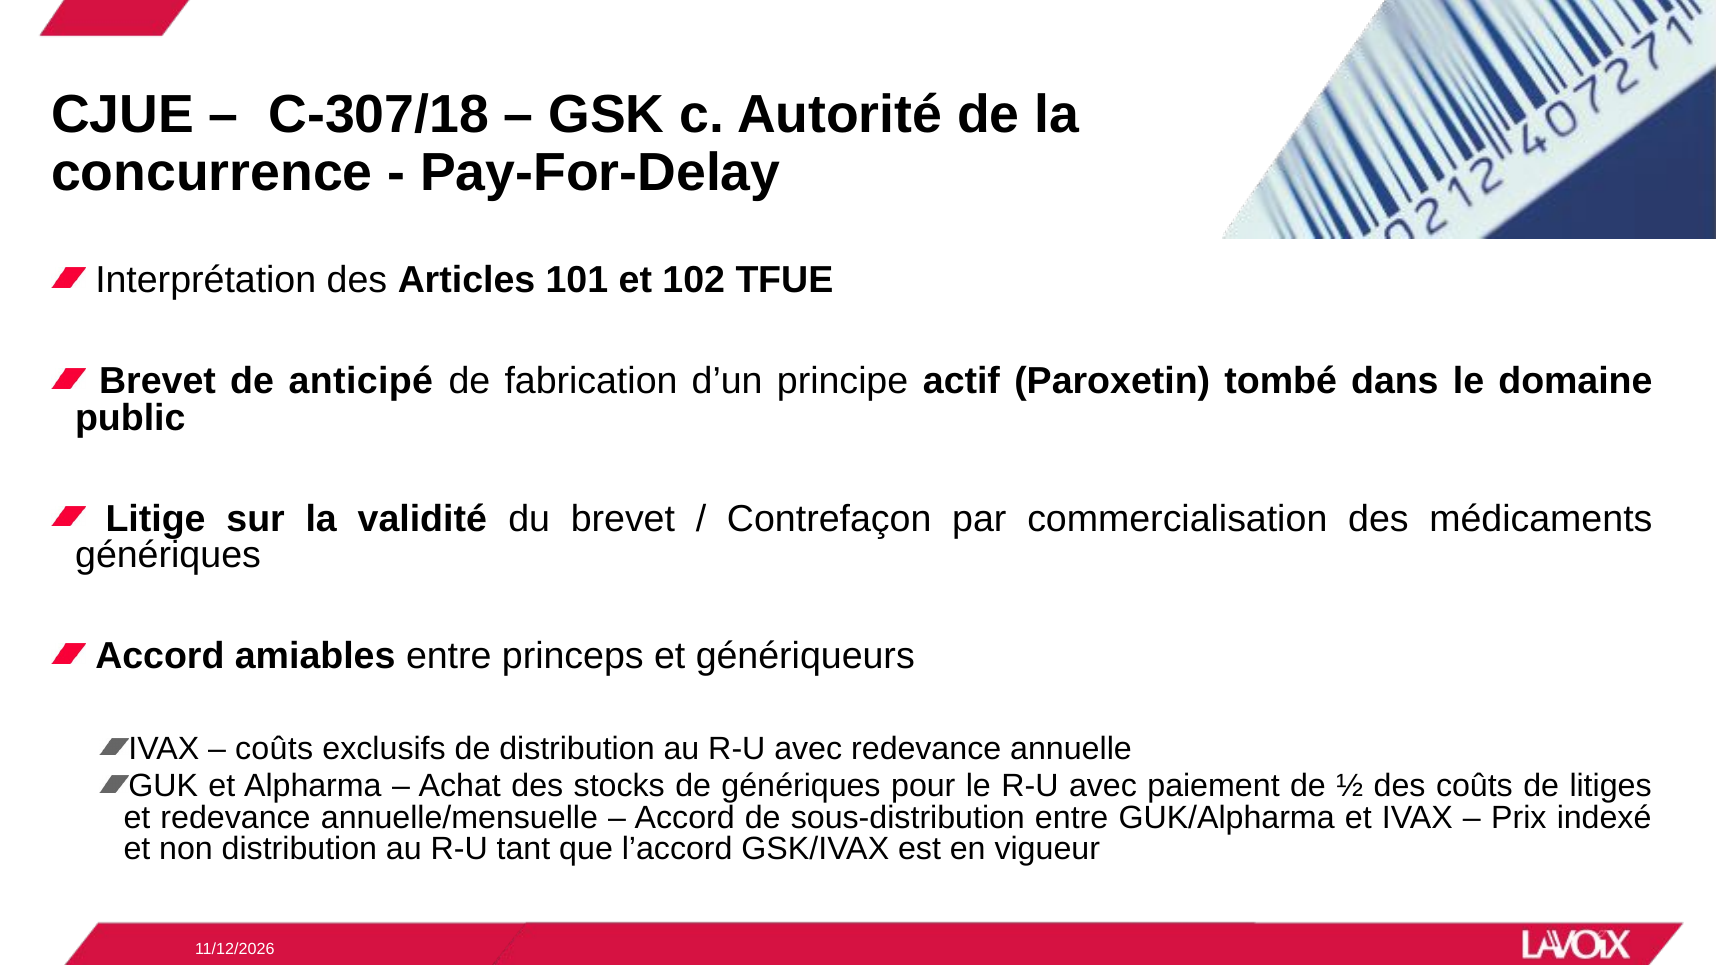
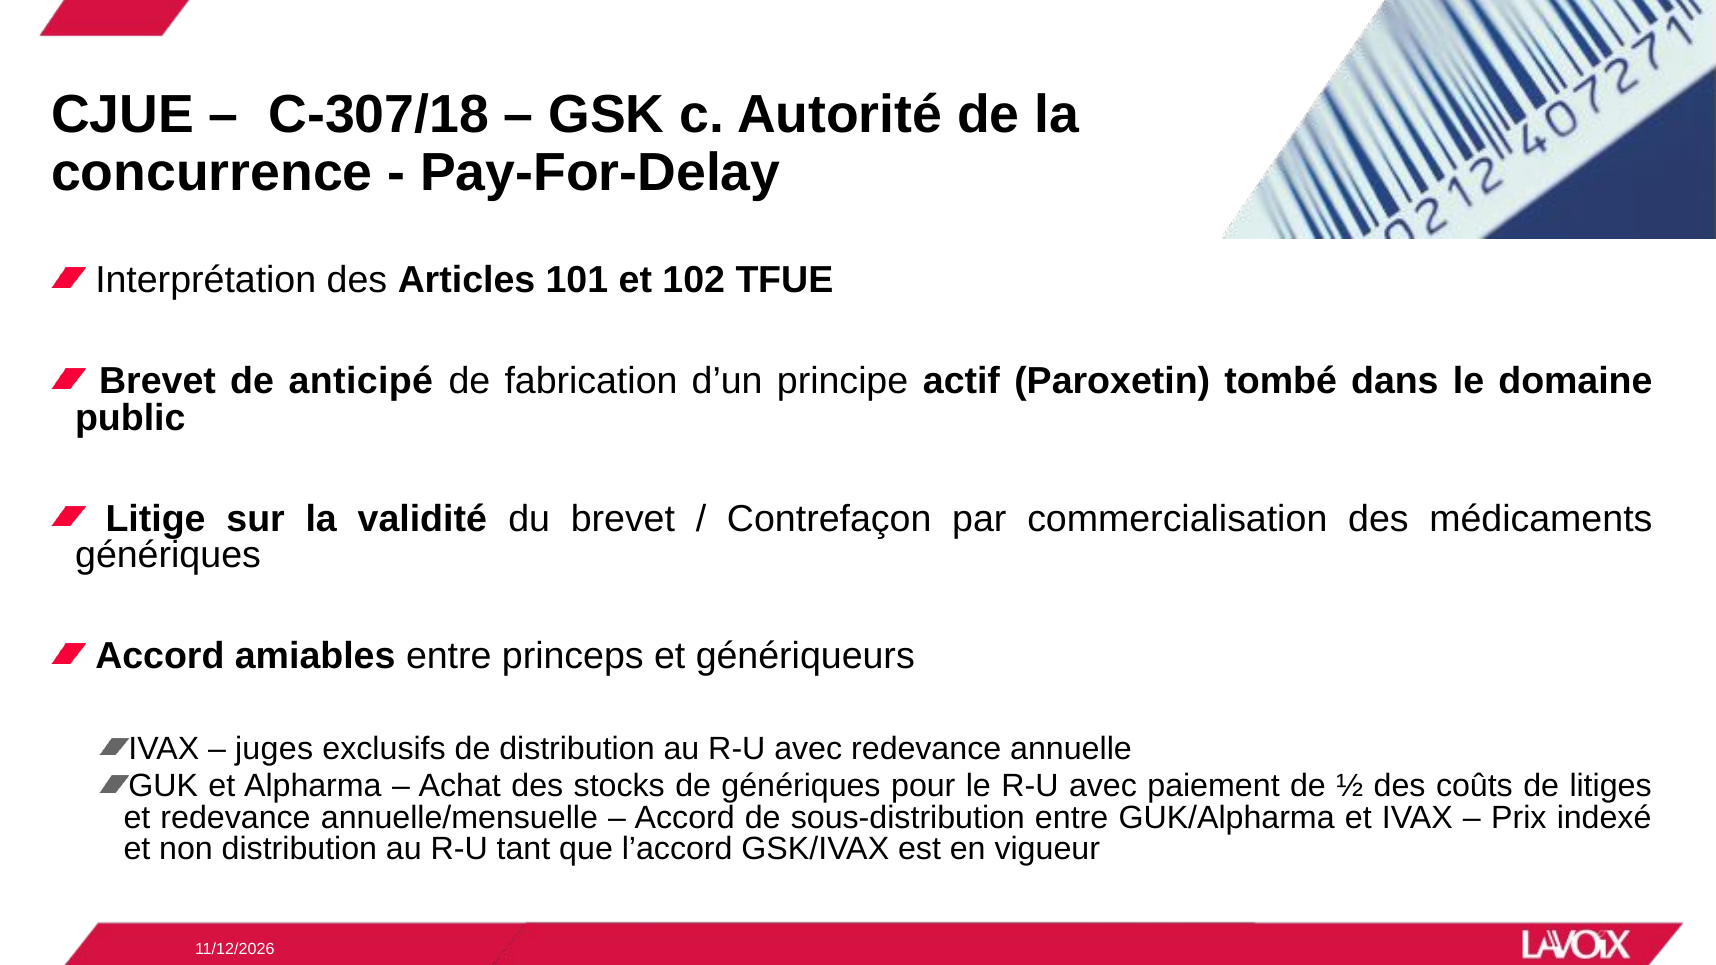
coûts at (274, 749): coûts -> juges
